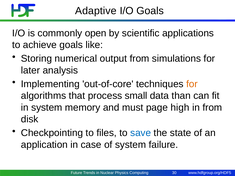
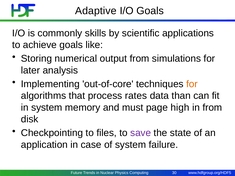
open: open -> skills
small: small -> rates
save colour: blue -> purple
